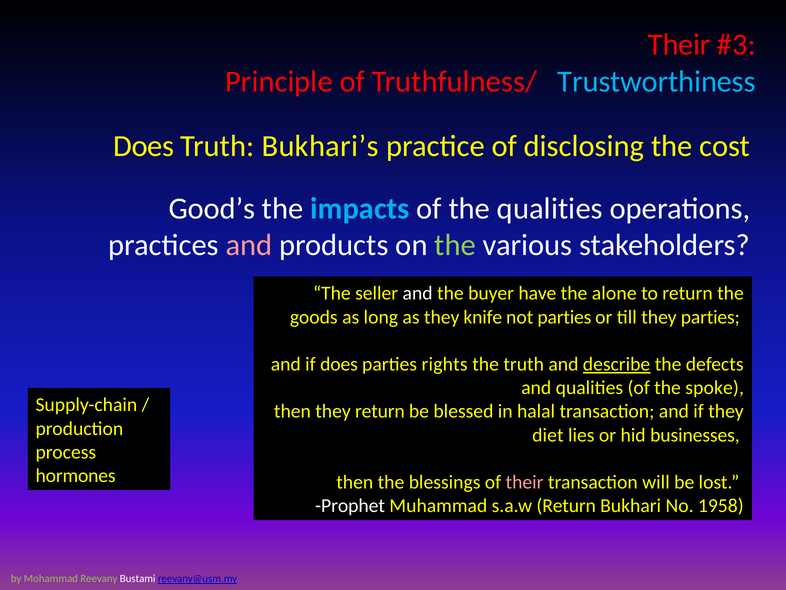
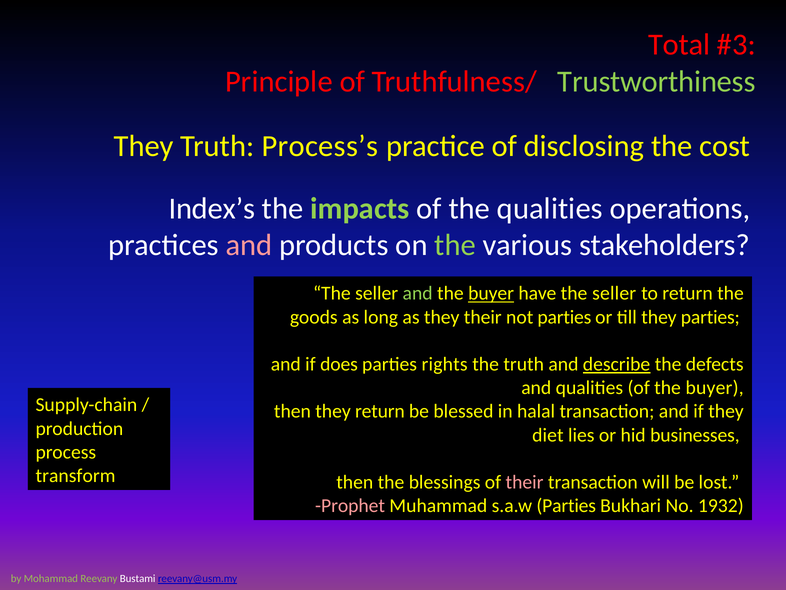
Their at (679, 45): Their -> Total
Trustworthiness colour: light blue -> light green
Does at (144, 146): Does -> They
Bukhari’s: Bukhari’s -> Process’s
Good’s: Good’s -> Index’s
impacts colour: light blue -> light green
and at (418, 293) colour: white -> light green
buyer at (491, 293) underline: none -> present
have the alone: alone -> seller
they knife: knife -> their
of the spoke: spoke -> buyer
hormones: hormones -> transform
Prophet colour: white -> pink
s.a.w Return: Return -> Parties
1958: 1958 -> 1932
